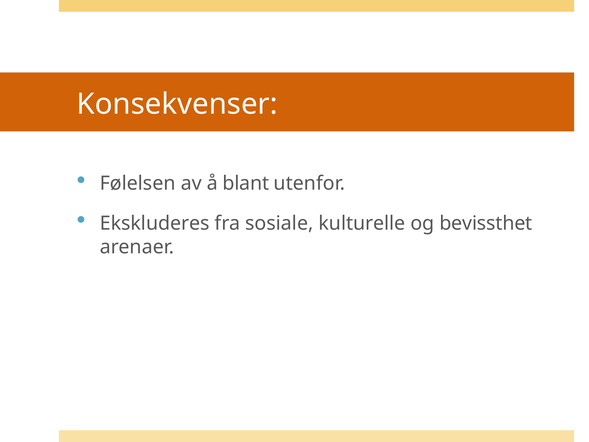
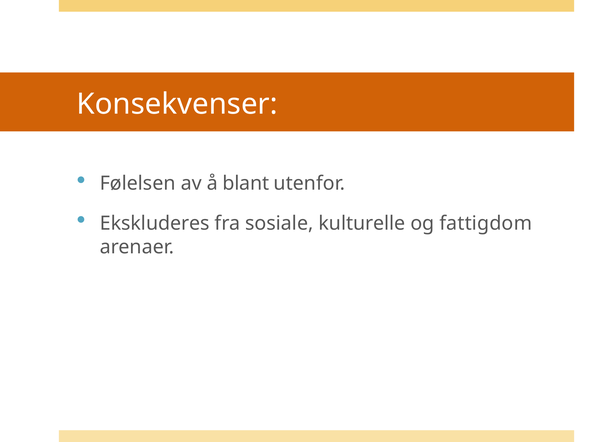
bevissthet: bevissthet -> fattigdom
